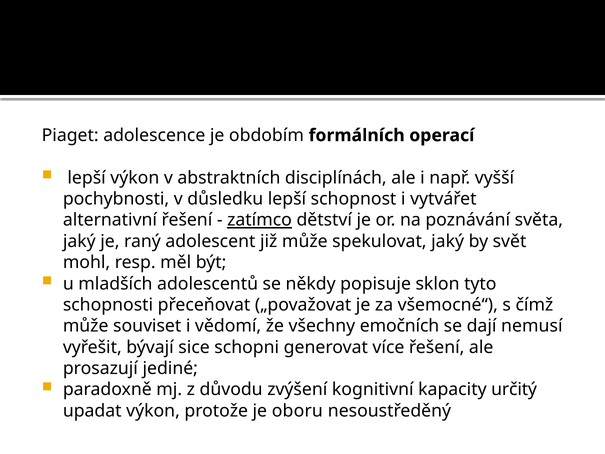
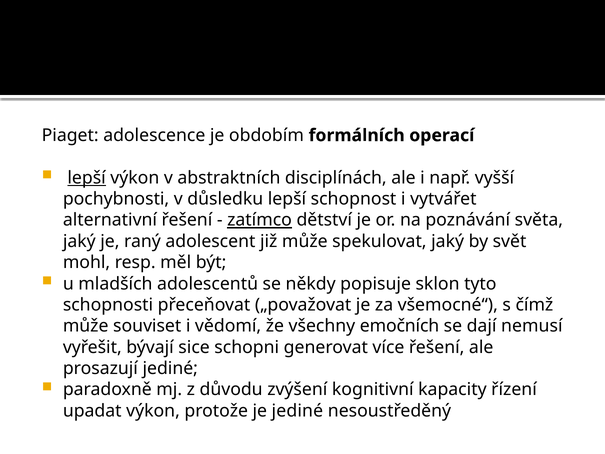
lepší at (87, 178) underline: none -> present
určitý: určitý -> řízení
je oboru: oboru -> jediné
